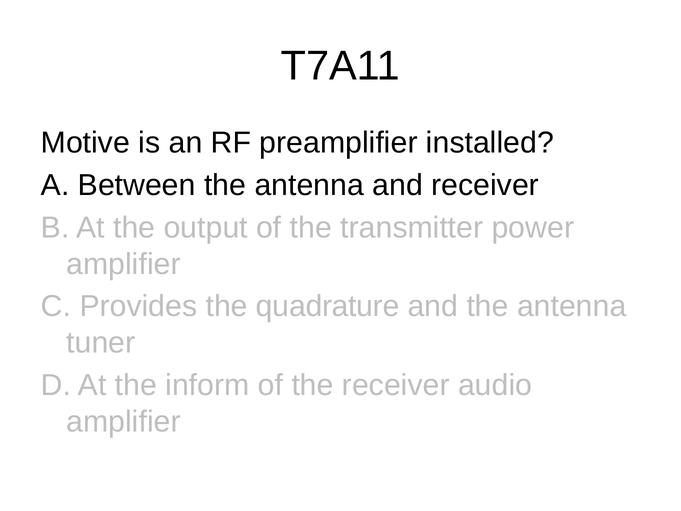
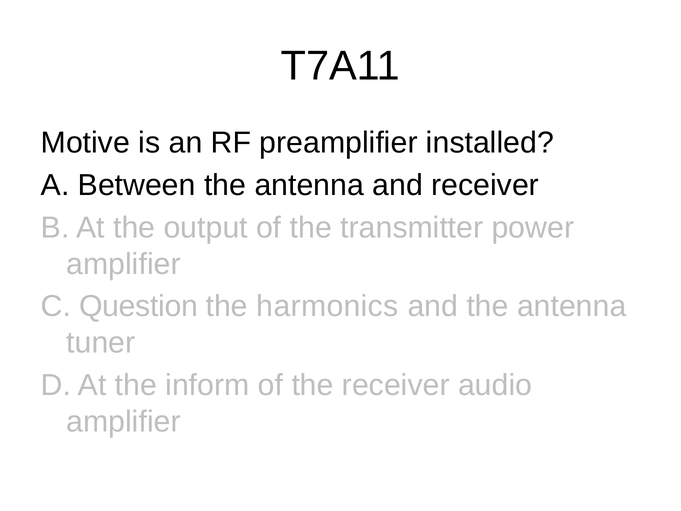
Provides: Provides -> Question
quadrature: quadrature -> harmonics
